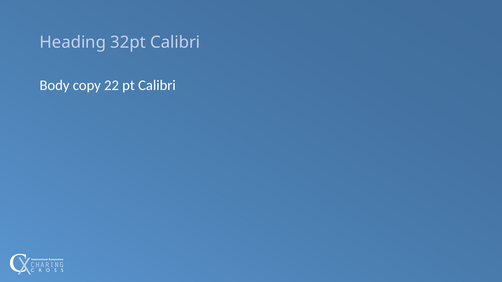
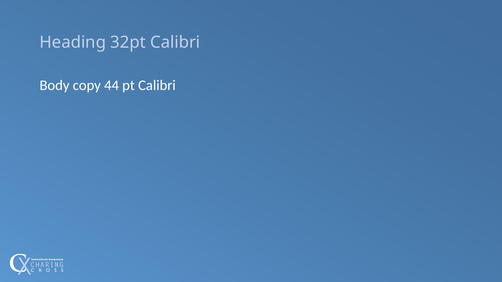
22: 22 -> 44
